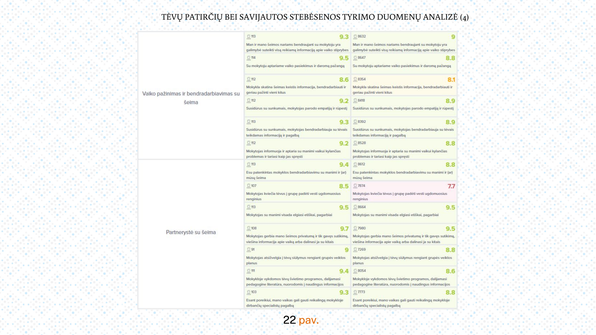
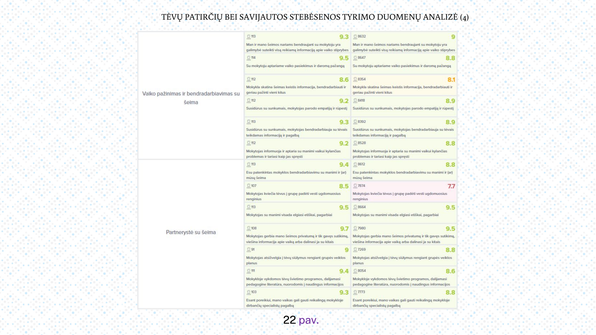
pav colour: orange -> purple
